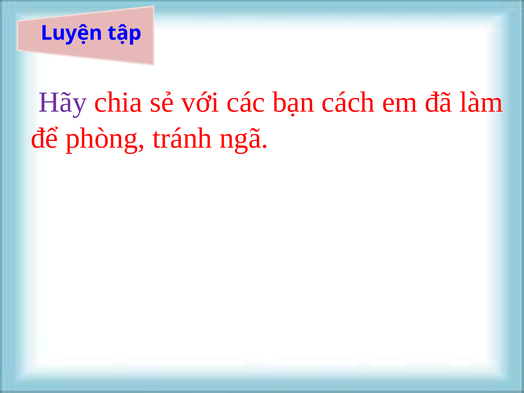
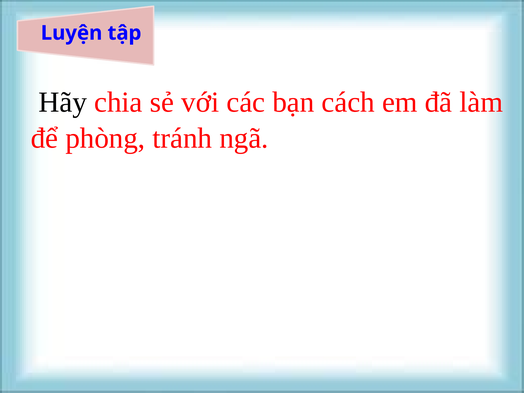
Hãy colour: purple -> black
